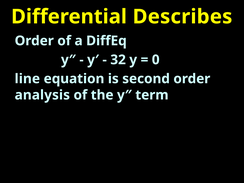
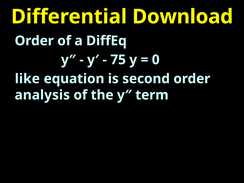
Describes: Describes -> Download
32: 32 -> 75
line: line -> like
